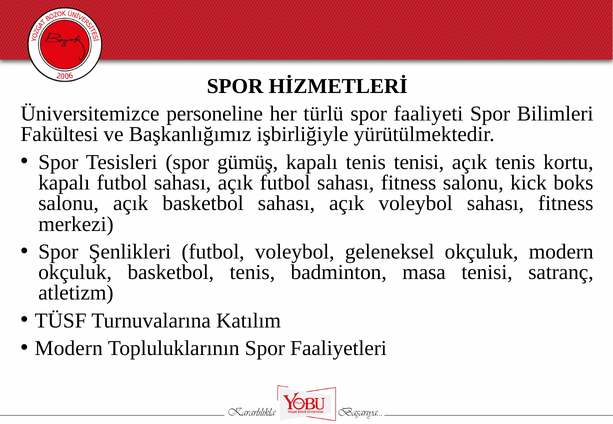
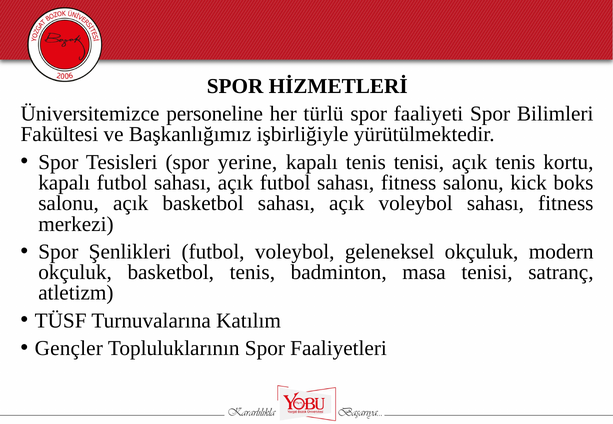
gümüş: gümüş -> yerine
Modern at (69, 349): Modern -> Gençler
